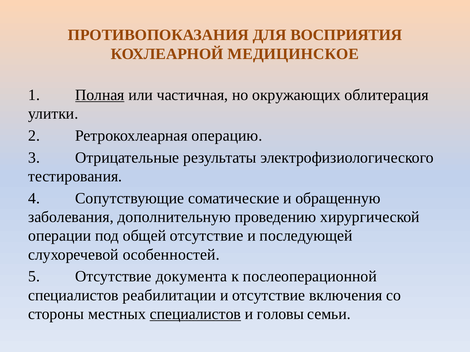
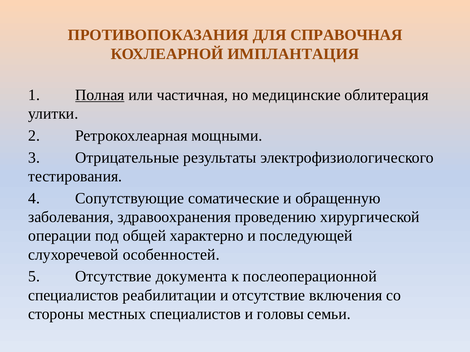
ВОСПРИЯТИЯ: ВОСПРИЯТИЯ -> СПРАВОЧНАЯ
МЕДИЦИНСКОЕ: МЕДИЦИНСКОЕ -> ИМПЛАНТАЦИЯ
окружающих: окружающих -> медицинские
операцию: операцию -> мощными
дополнительную: дополнительную -> здравоохранения
общей отсутствие: отсутствие -> характерно
специалистов at (195, 314) underline: present -> none
